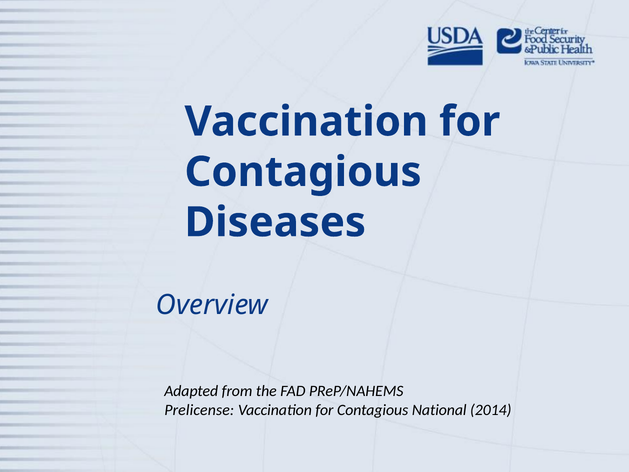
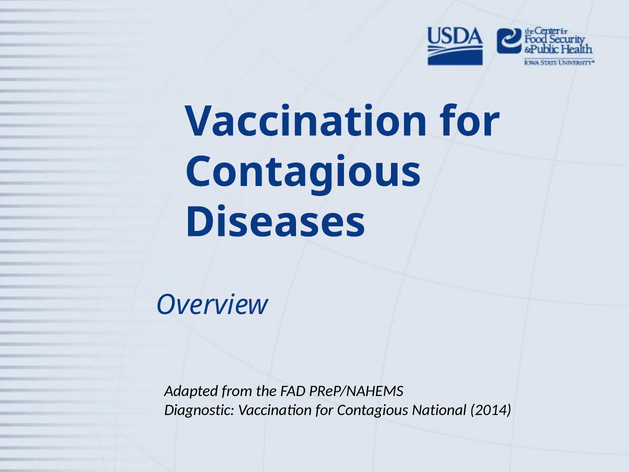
Prelicense: Prelicense -> Diagnostic
